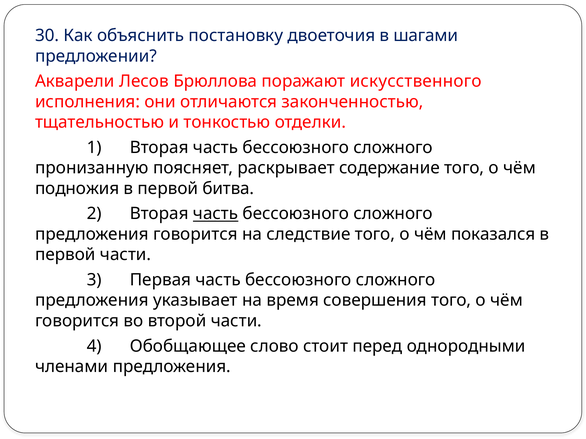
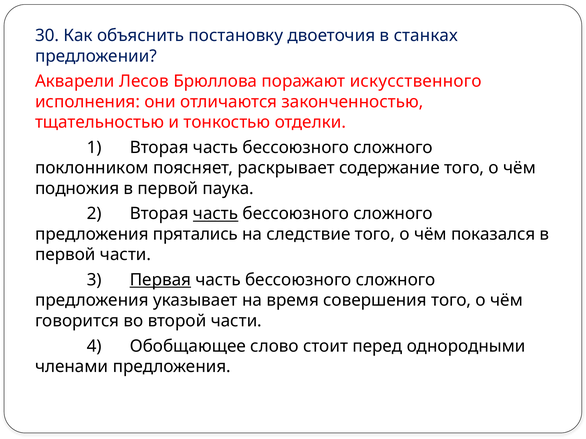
шагами: шагами -> станках
пронизанную: пронизанную -> поклонником
битва: битва -> паука
предложения говорится: говорится -> прятались
Первая underline: none -> present
